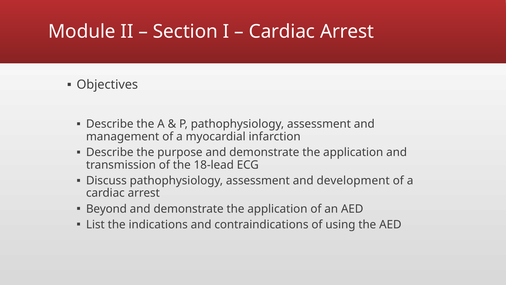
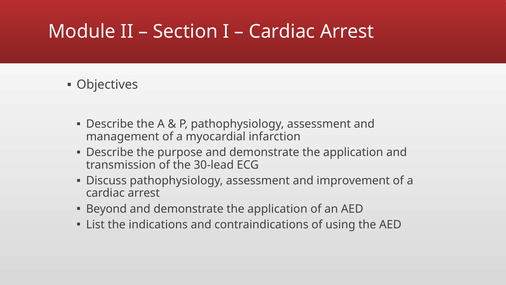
18-lead: 18-lead -> 30-lead
development: development -> improvement
